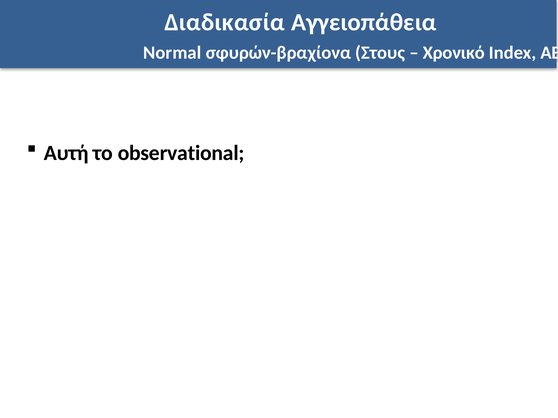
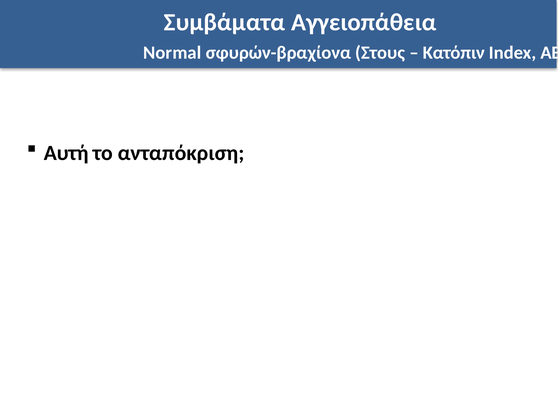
Διαδικασία: Διαδικασία -> Συμβάματα
Χρονικό: Χρονικό -> Κατόπιν
observational: observational -> ανταπόκριση
